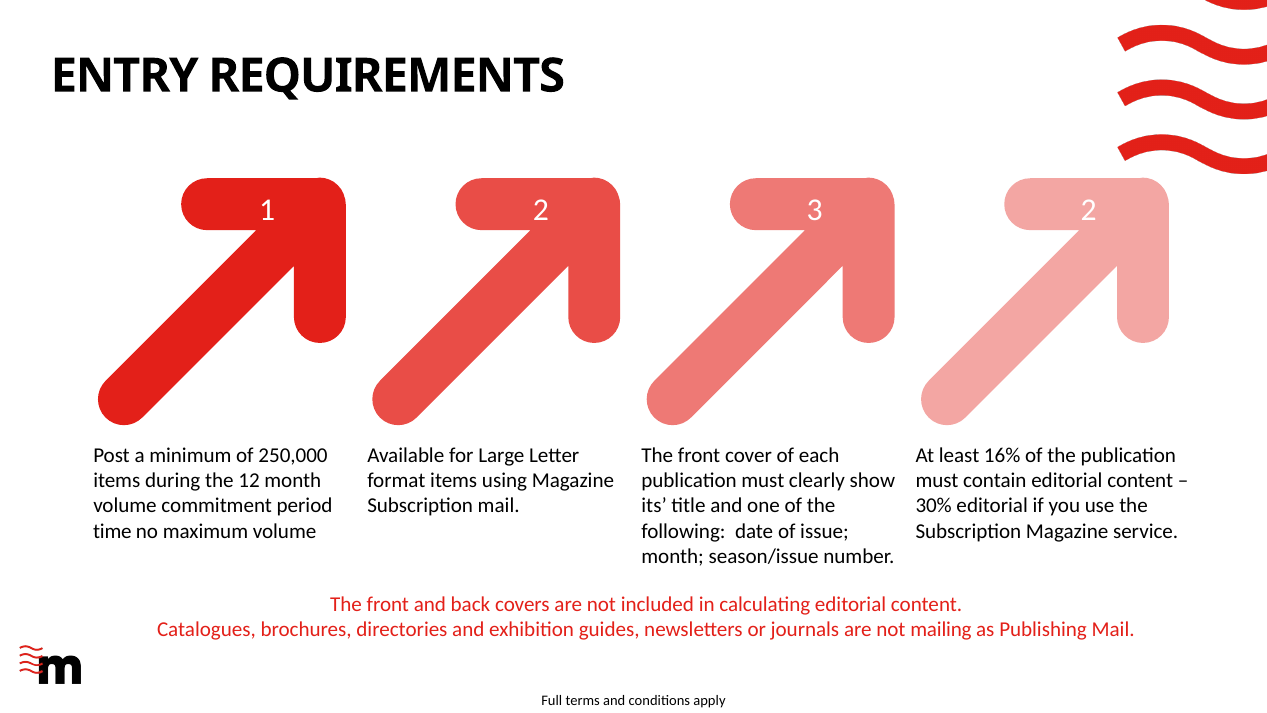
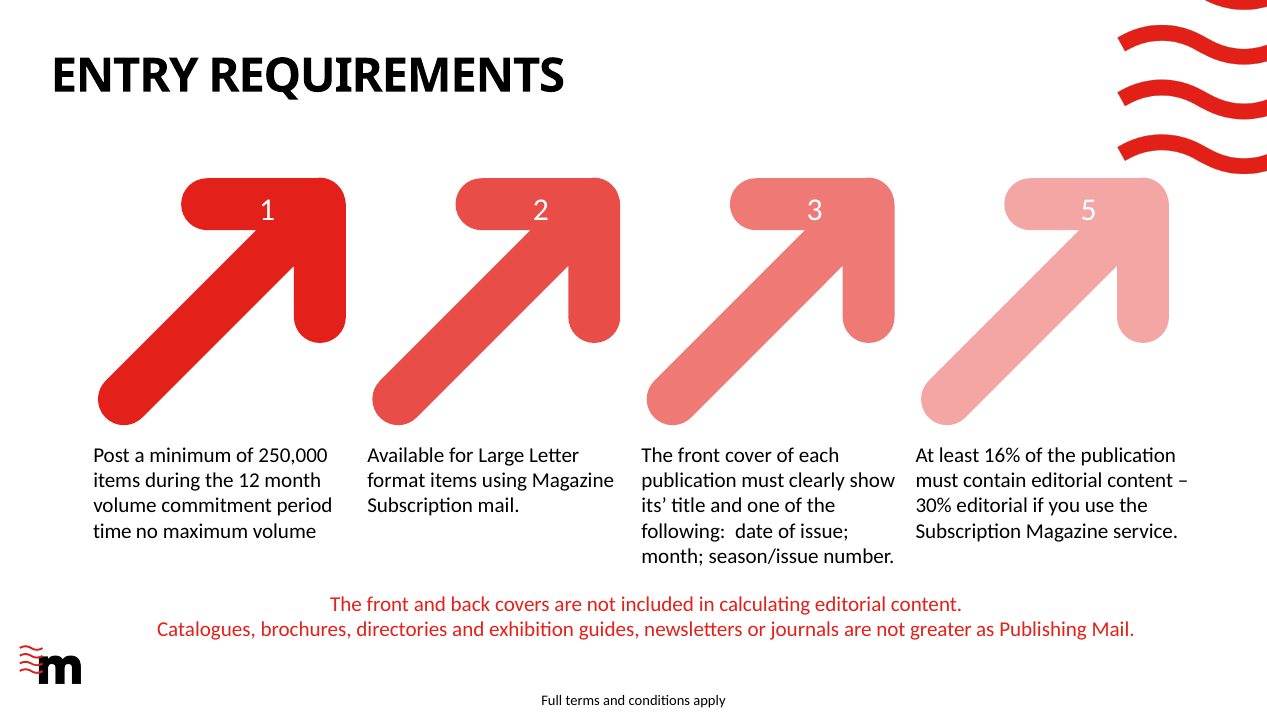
3 2: 2 -> 5
mailing: mailing -> greater
